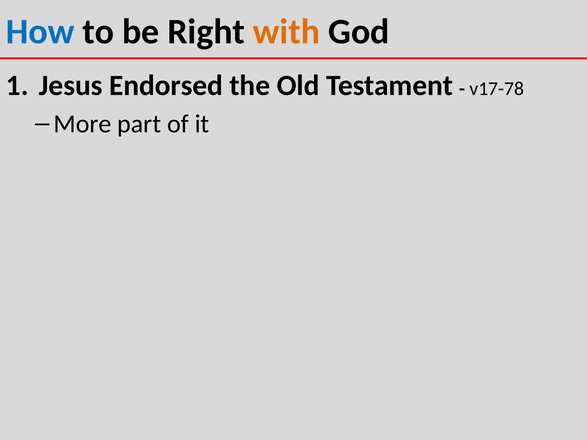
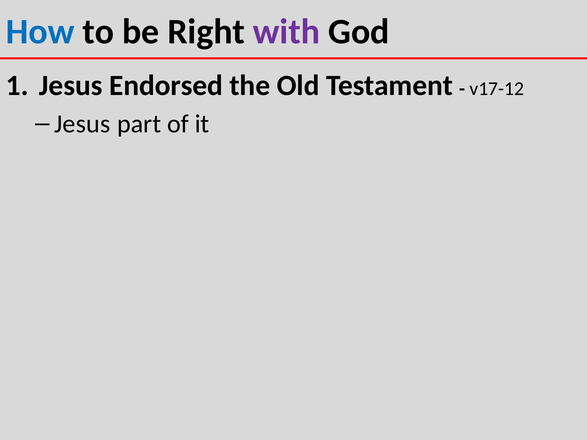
with colour: orange -> purple
v17-78: v17-78 -> v17-12
More at (82, 124): More -> Jesus
